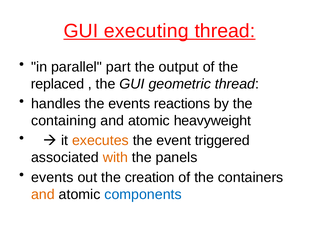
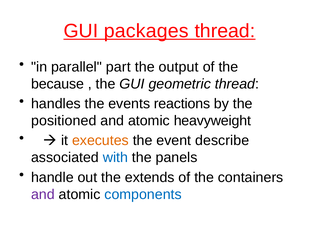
executing: executing -> packages
replaced: replaced -> because
containing: containing -> positioned
triggered: triggered -> describe
with colour: orange -> blue
events at (52, 178): events -> handle
creation: creation -> extends
and at (43, 195) colour: orange -> purple
